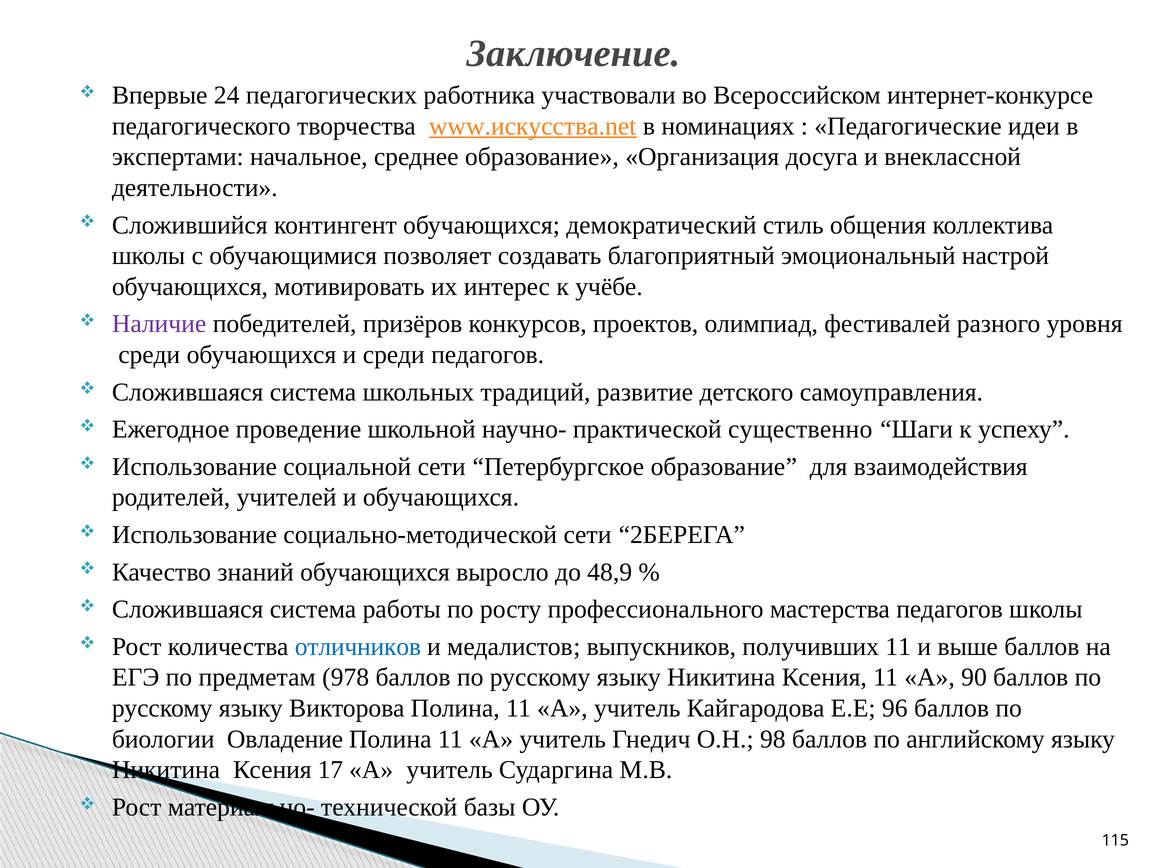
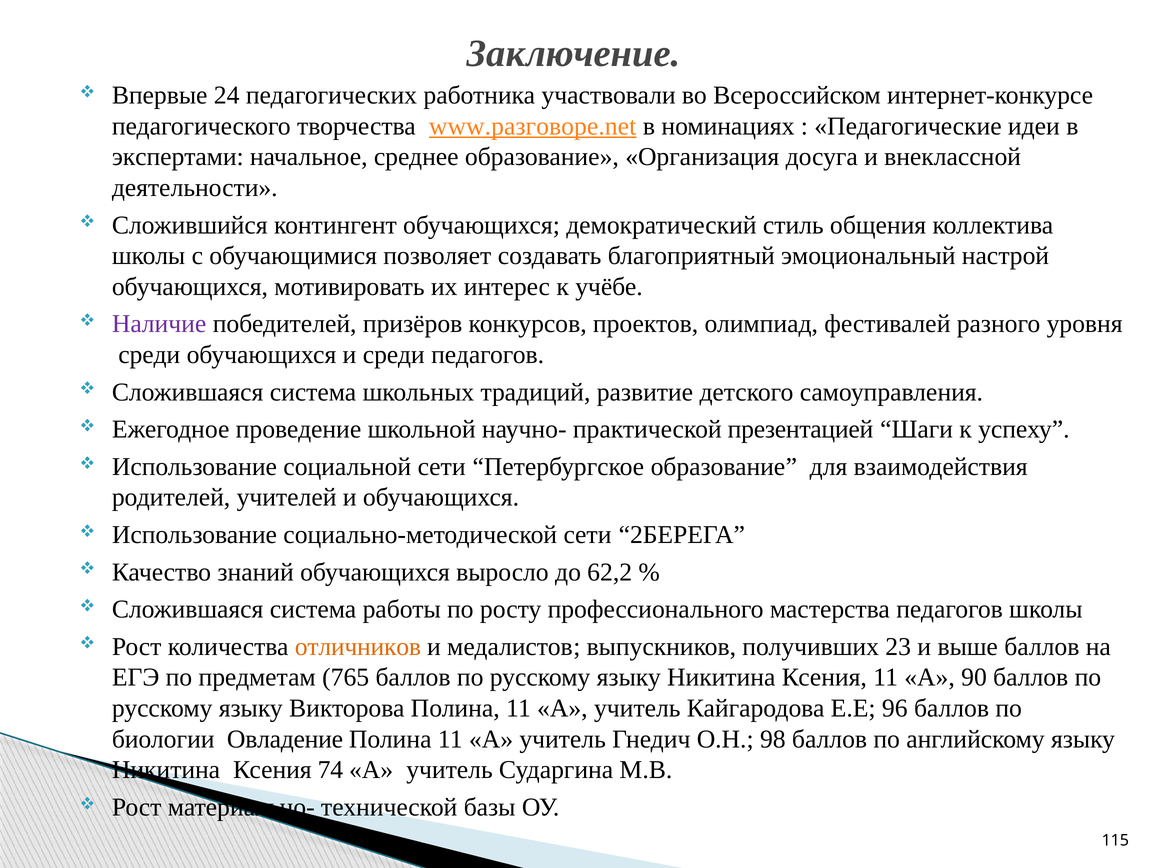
www.искусства.net: www.искусства.net -> www.разговоре.net
существенно: существенно -> презентацией
48,9: 48,9 -> 62,2
отличников colour: blue -> orange
получивших 11: 11 -> 23
978: 978 -> 765
17: 17 -> 74
